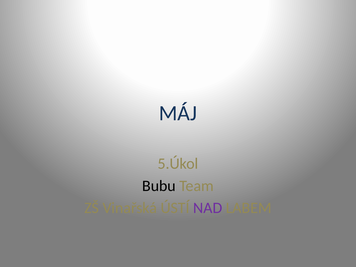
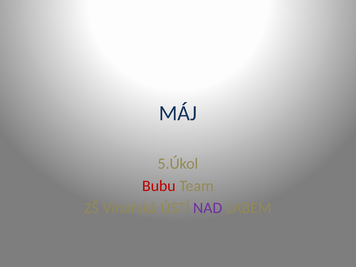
Bubu colour: black -> red
